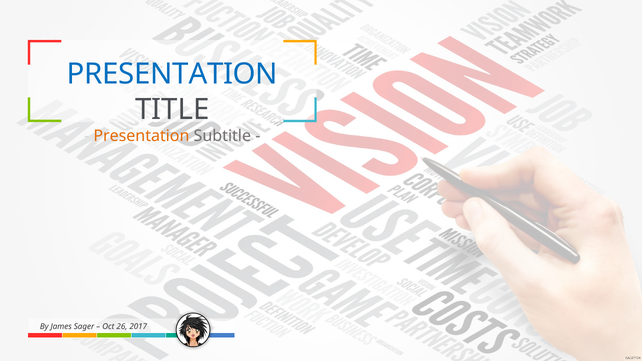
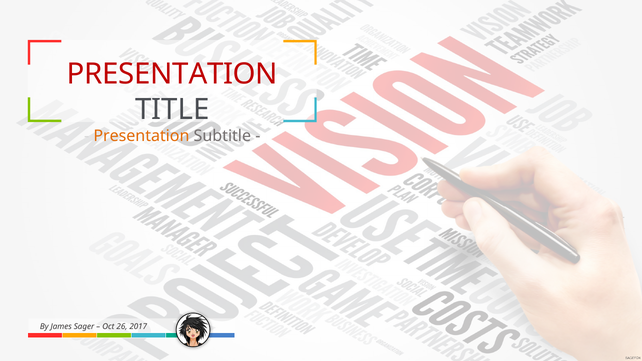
PRESENTATION at (172, 74) colour: blue -> red
